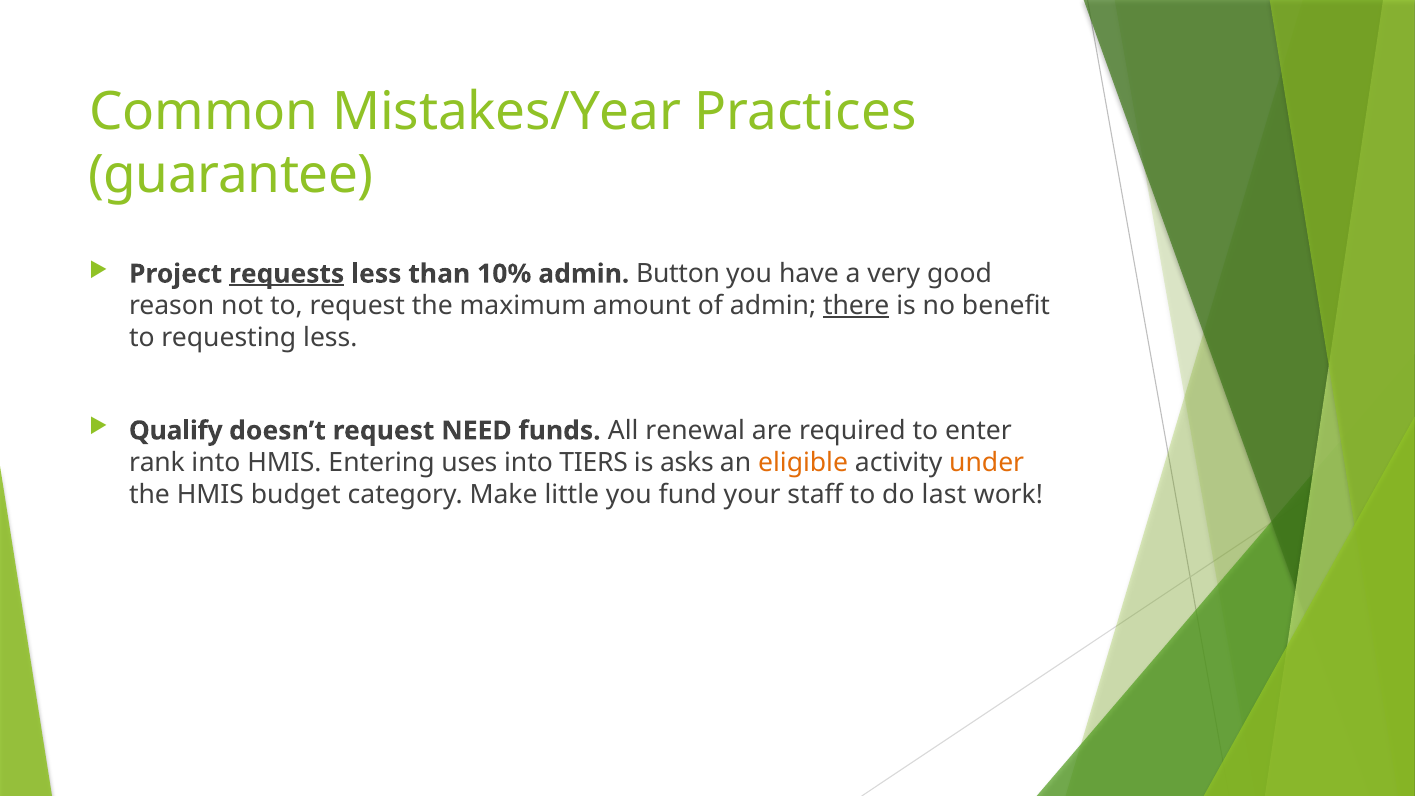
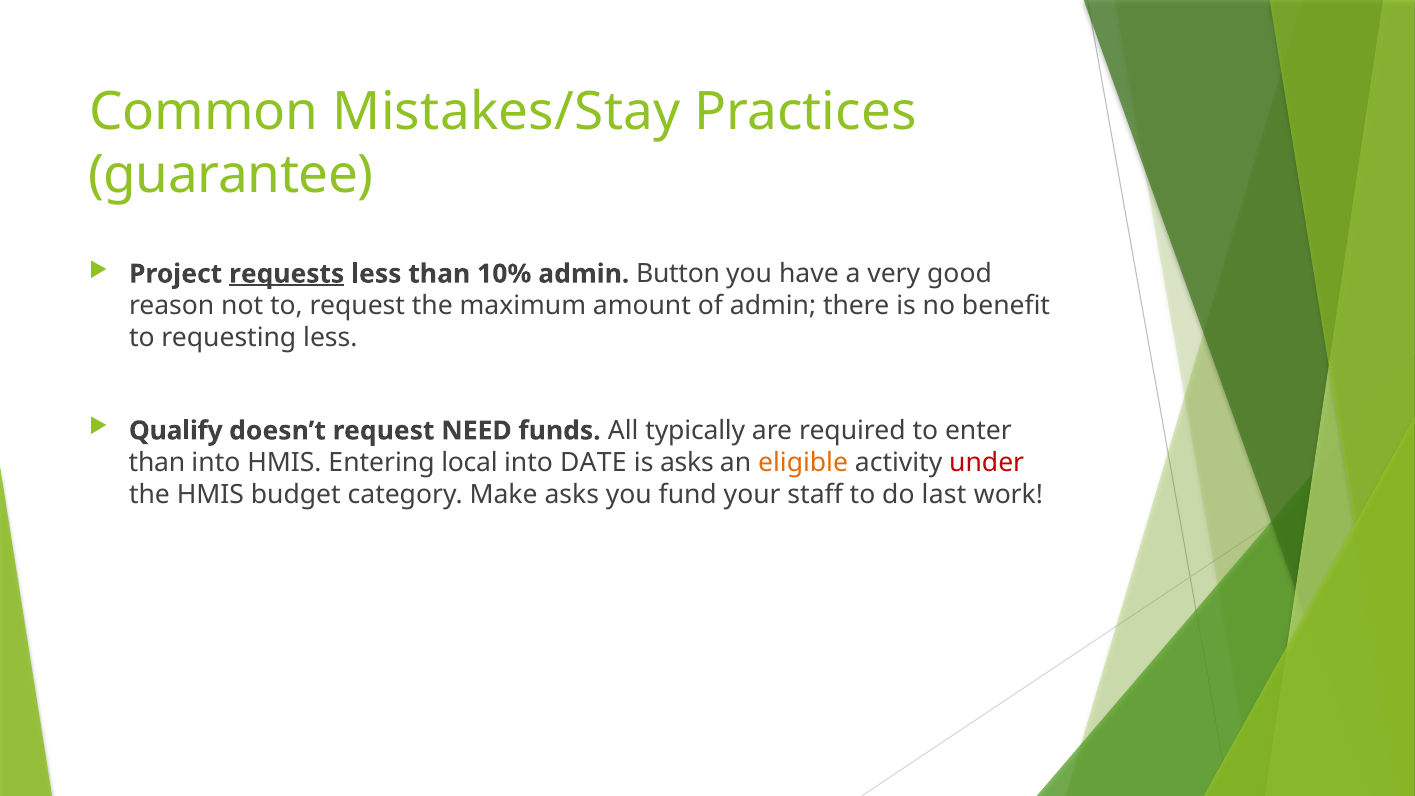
Mistakes/Year: Mistakes/Year -> Mistakes/Stay
there underline: present -> none
renewal: renewal -> typically
rank at (157, 463): rank -> than
uses: uses -> local
TIERS: TIERS -> DATE
under colour: orange -> red
Make little: little -> asks
